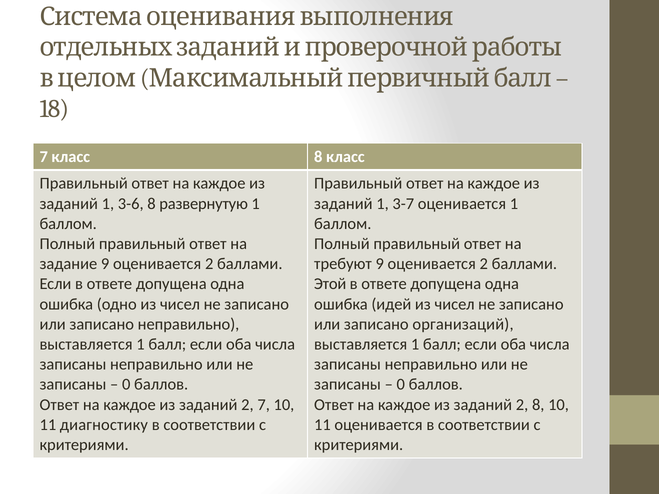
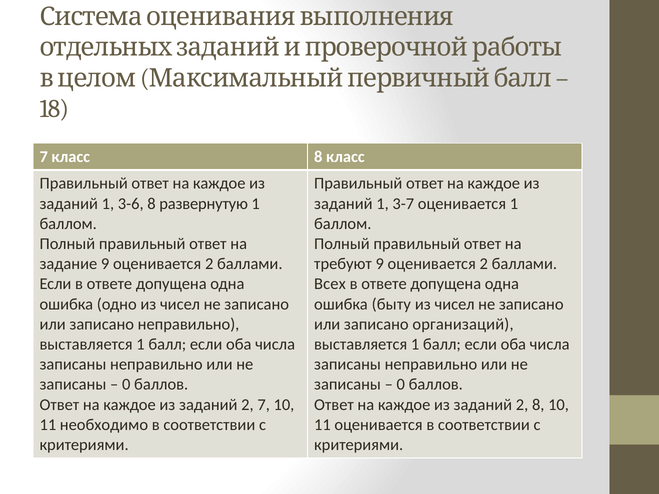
Этой: Этой -> Всех
идей: идей -> быту
диагностику: диагностику -> необходимо
